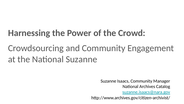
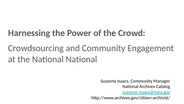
National Suzanne: Suzanne -> National
